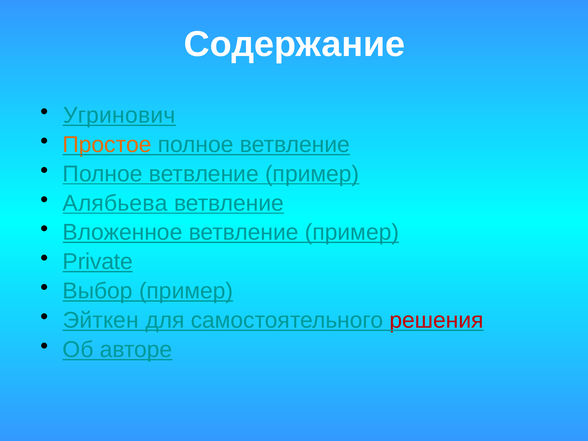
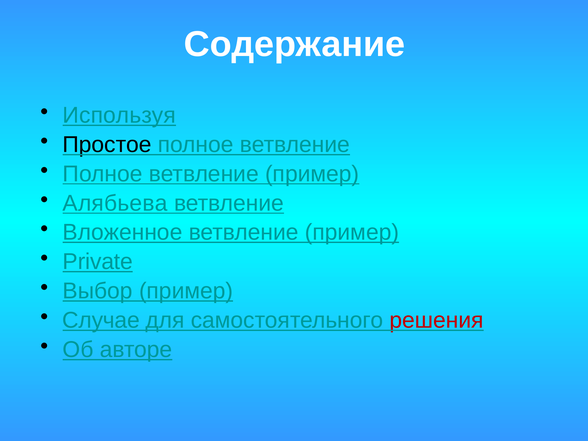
Угринович: Угринович -> Используя
Простое colour: orange -> black
Эйткен: Эйткен -> Случае
